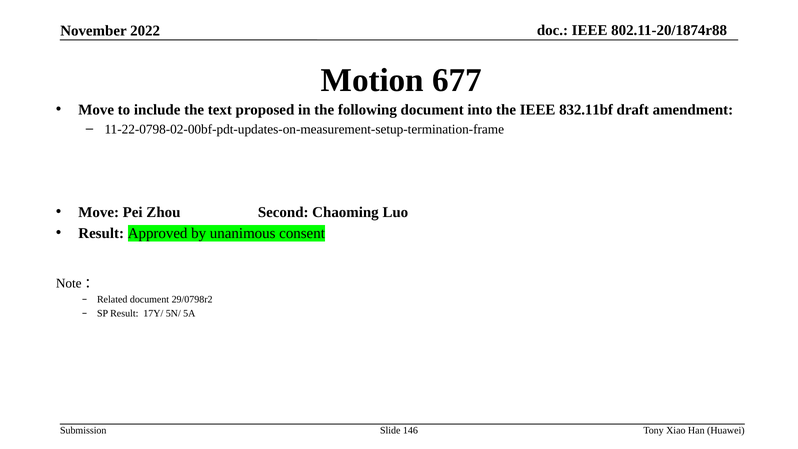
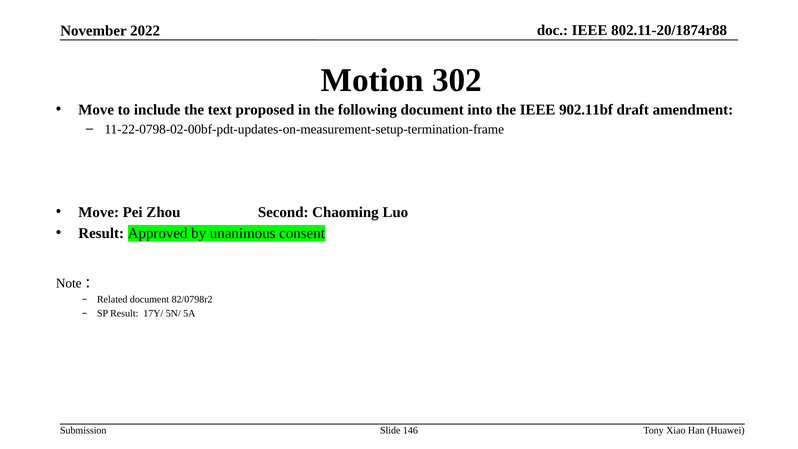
677: 677 -> 302
832.11bf: 832.11bf -> 902.11bf
29/0798r2: 29/0798r2 -> 82/0798r2
